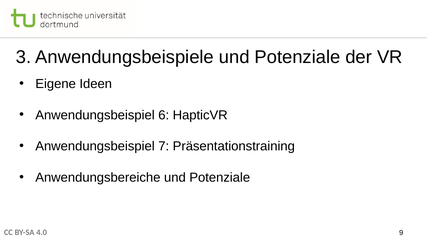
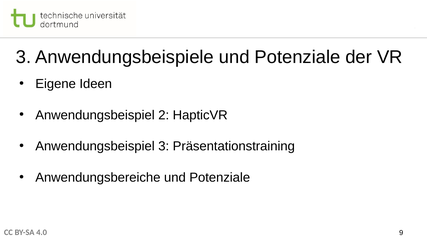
6: 6 -> 2
Anwendungsbeispiel 7: 7 -> 3
